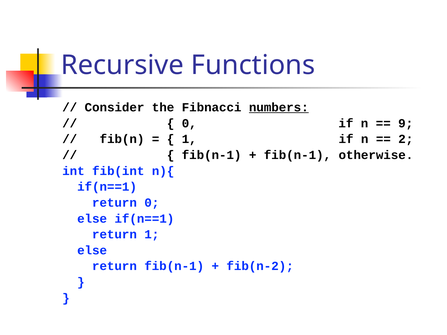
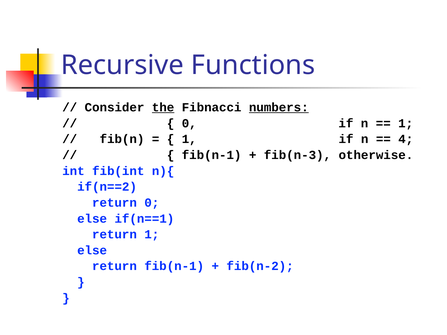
the underline: none -> present
9 at (406, 123): 9 -> 1
2: 2 -> 4
fib(n-1 at (297, 155): fib(n-1 -> fib(n-3
if(n==1 at (107, 187): if(n==1 -> if(n==2
